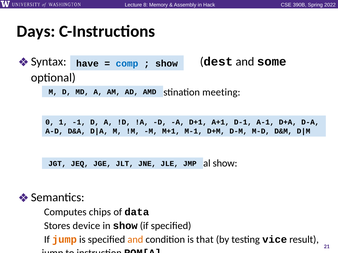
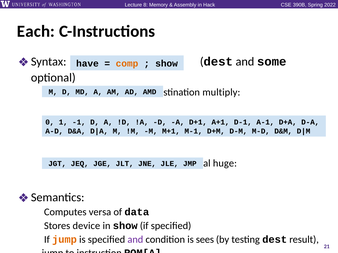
Days: Days -> Each
comp colour: blue -> orange
meeting: meeting -> multiply
show at (225, 164): show -> huge
chips: chips -> versa
and at (135, 240) colour: orange -> purple
that: that -> sees
testing vice: vice -> dest
